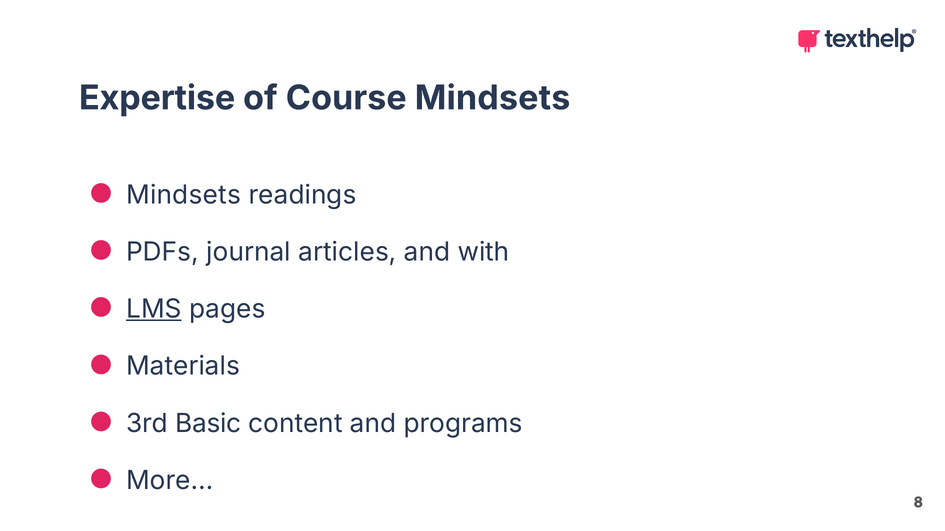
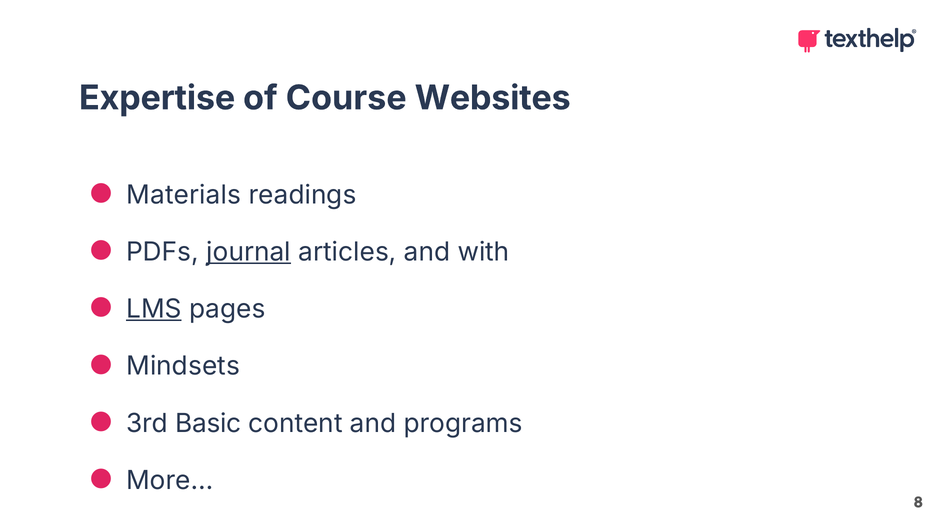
Course Mindsets: Mindsets -> Websites
Mindsets at (184, 195): Mindsets -> Materials
journal underline: none -> present
Materials: Materials -> Mindsets
